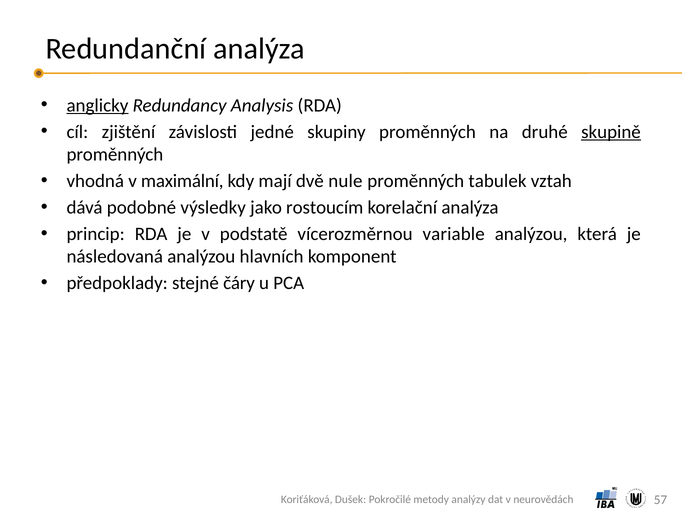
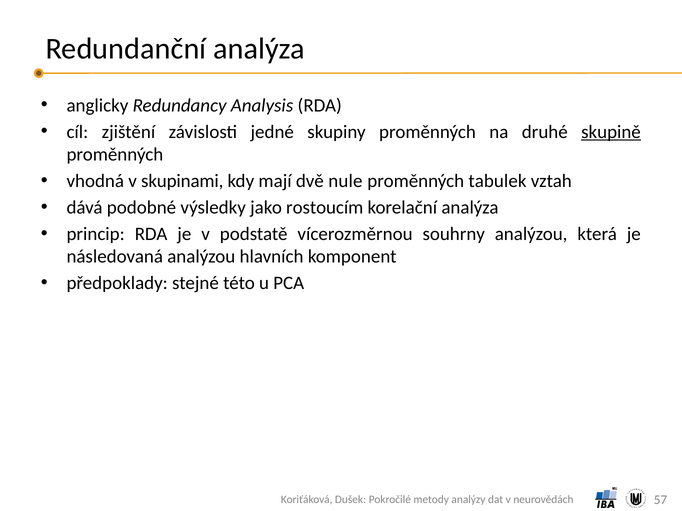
anglicky underline: present -> none
maximální: maximální -> skupinami
variable: variable -> souhrny
čáry: čáry -> této
